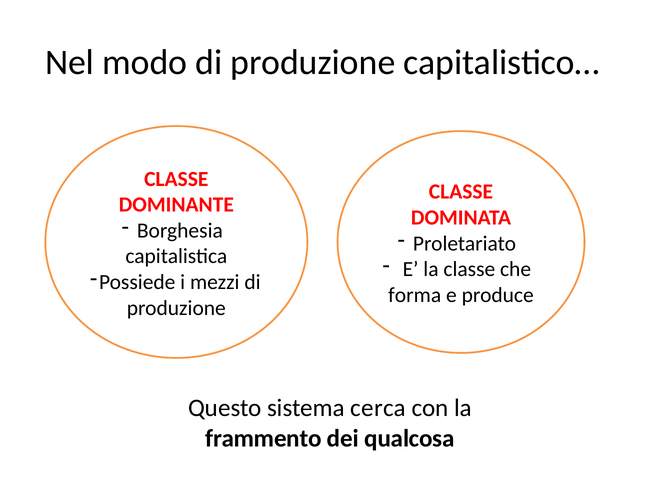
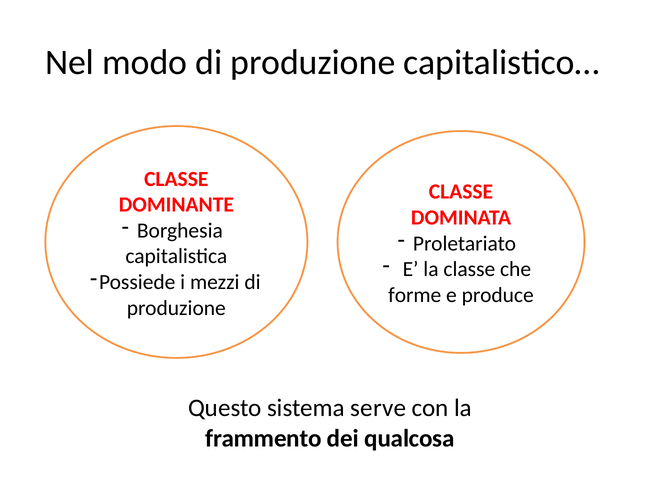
forma: forma -> forme
cerca: cerca -> serve
